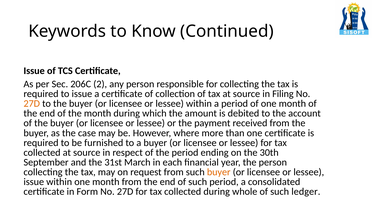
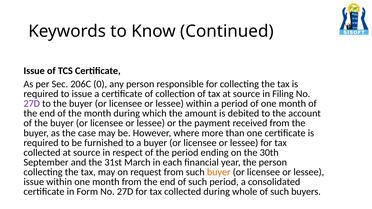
2: 2 -> 0
27D at (32, 104) colour: orange -> purple
ledger: ledger -> buyers
